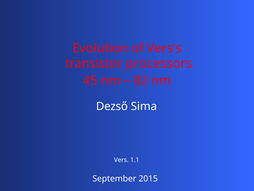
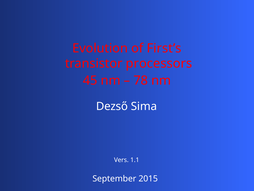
Vers’s: Vers’s -> First’s
82: 82 -> 78
